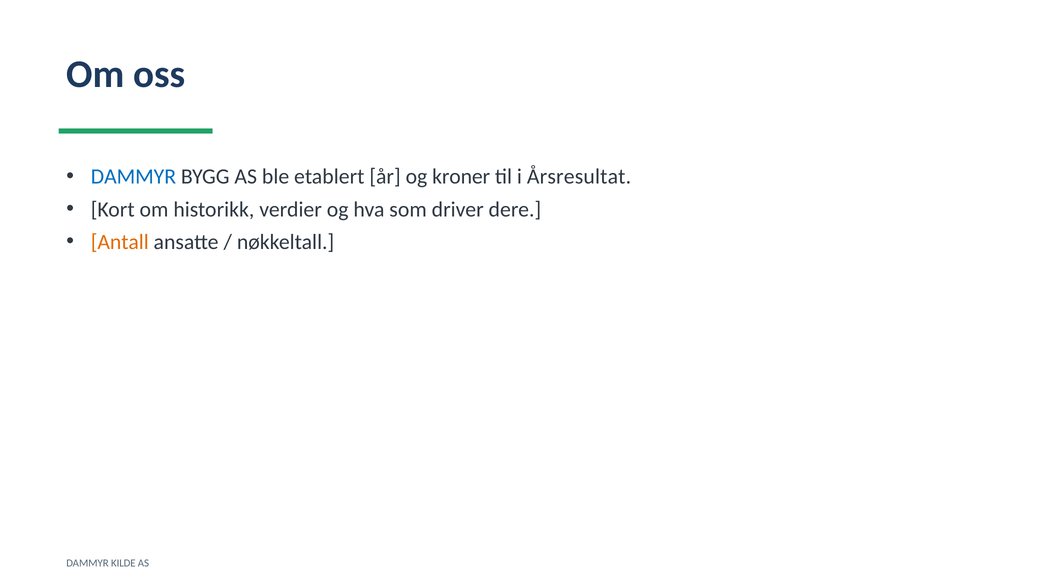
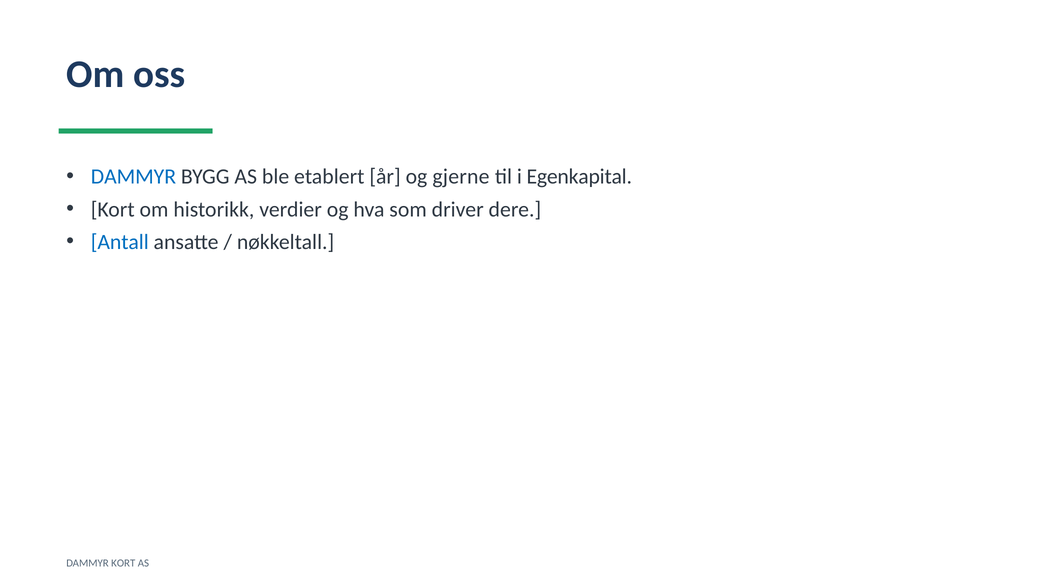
kroner: kroner -> gjerne
Årsresultat: Årsresultat -> Egenkapital
Antall colour: orange -> blue
DAMMYR KILDE: KILDE -> KORT
